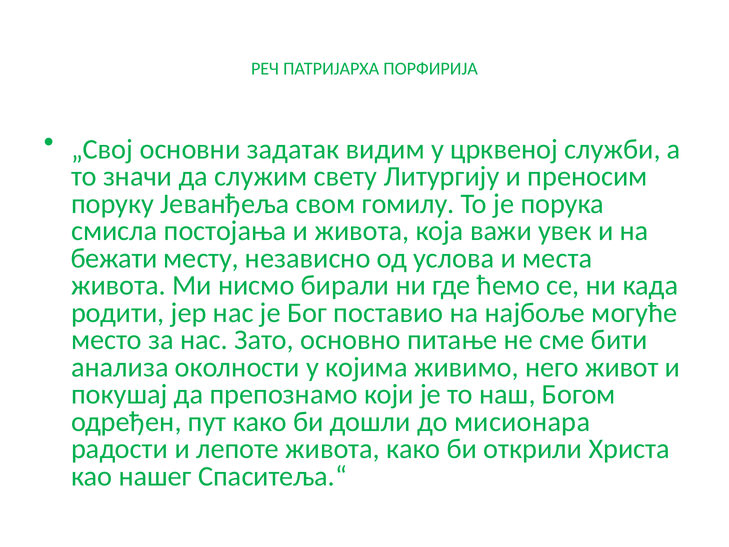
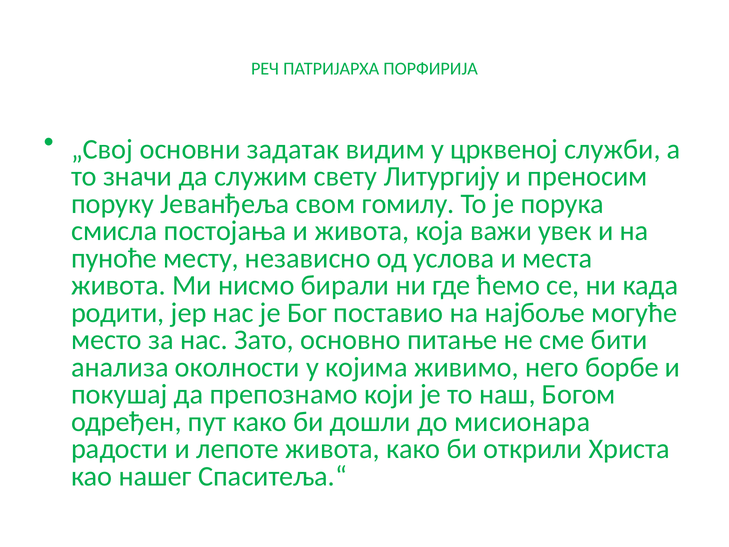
бежати: бежати -> пуноће
живот: живот -> борбе
